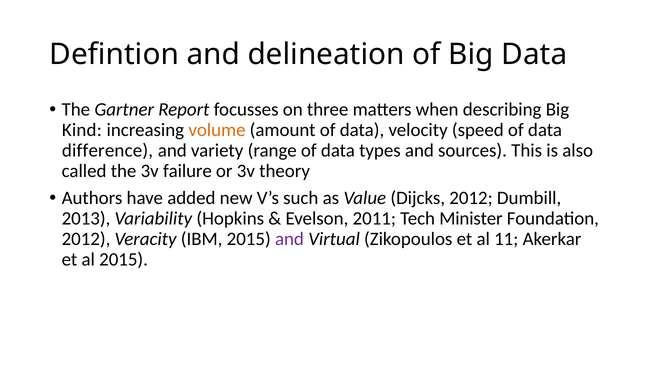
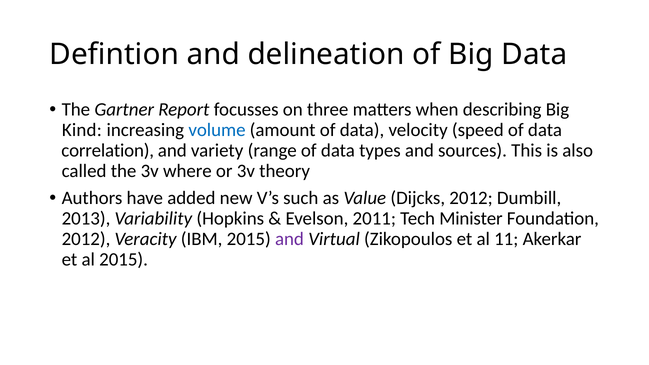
volume colour: orange -> blue
difference: difference -> correlation
failure: failure -> where
